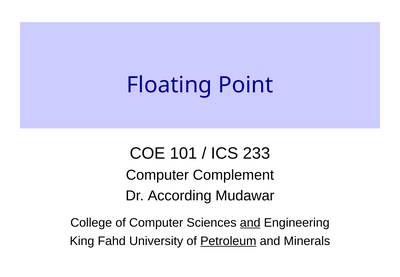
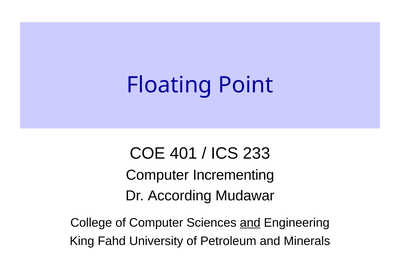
101: 101 -> 401
Complement: Complement -> Incrementing
Petroleum underline: present -> none
